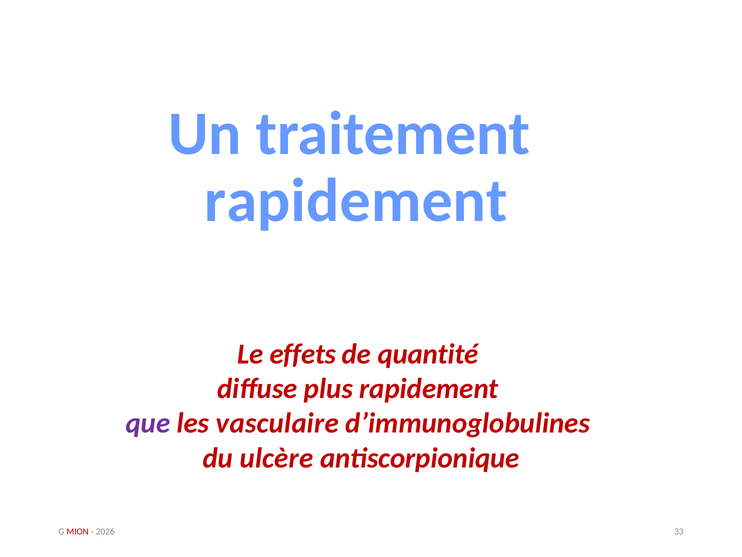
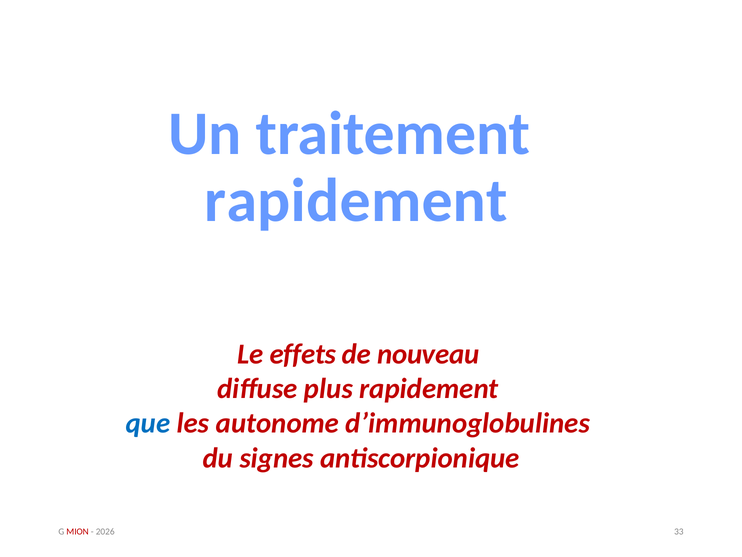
quantité: quantité -> nouveau
que colour: purple -> blue
vasculaire: vasculaire -> autonome
ulcère: ulcère -> signes
